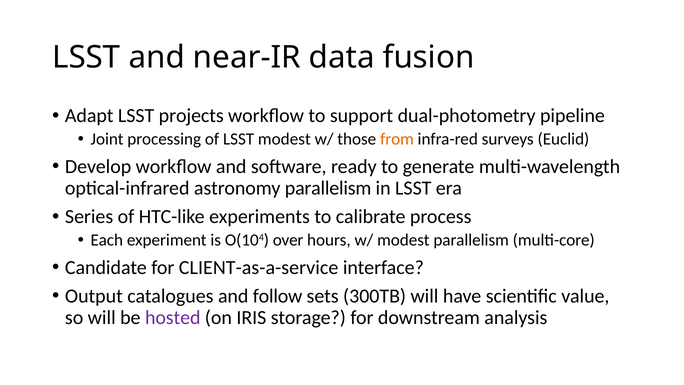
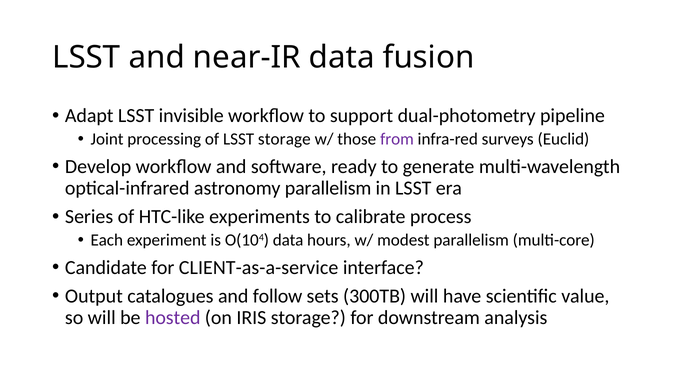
projects: projects -> invisible
LSST modest: modest -> storage
from colour: orange -> purple
O(104 over: over -> data
